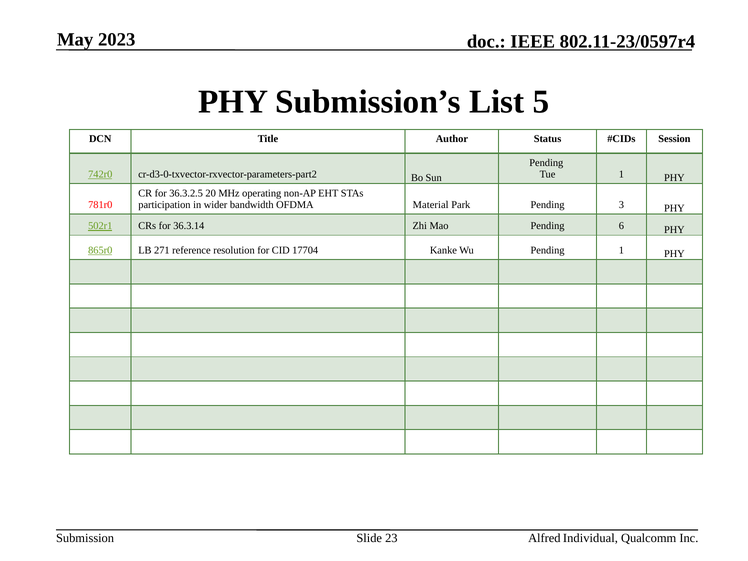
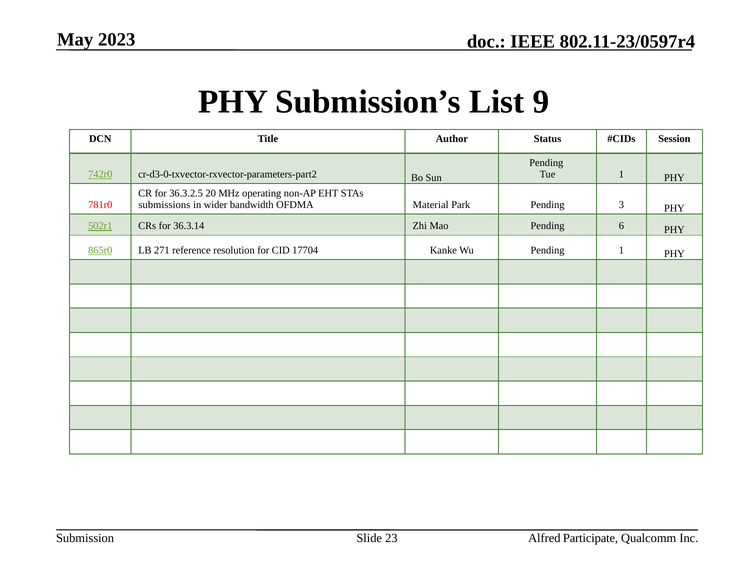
5: 5 -> 9
participation: participation -> submissions
Individual: Individual -> Participate
